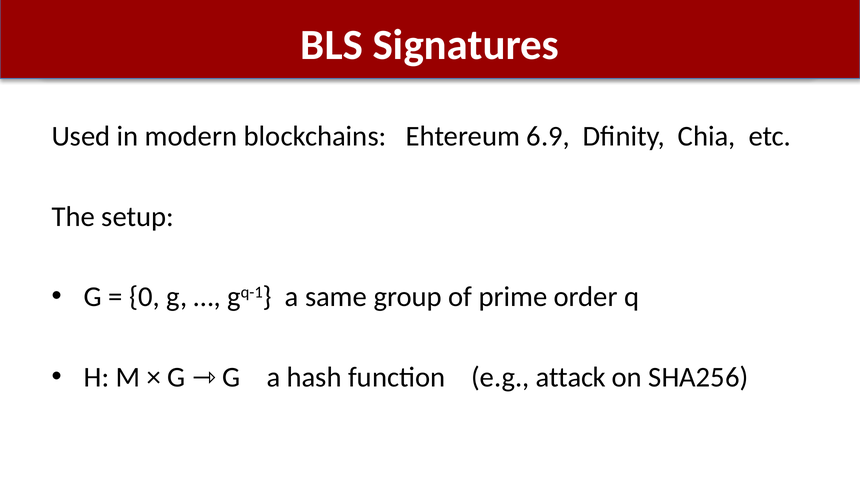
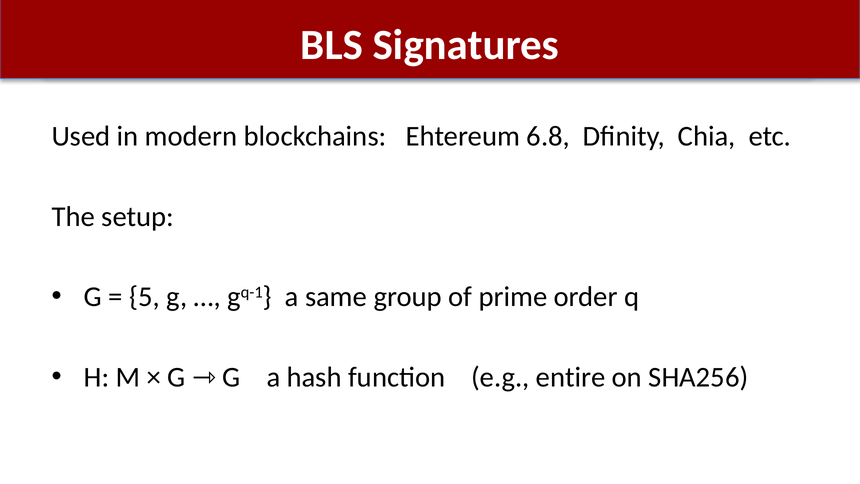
6.9: 6.9 -> 6.8
0: 0 -> 5
attack: attack -> entire
